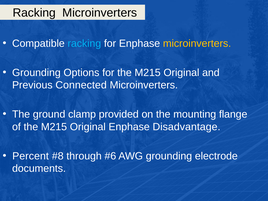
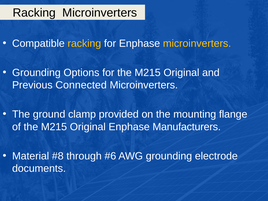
racking at (84, 43) colour: light blue -> yellow
Disadvantage: Disadvantage -> Manufacturers
Percent: Percent -> Material
